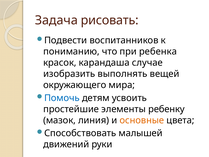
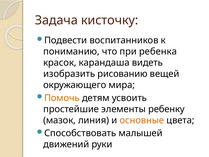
рисовать: рисовать -> кисточку
случае: случае -> видеть
выполнять: выполнять -> рисованию
Помочь colour: blue -> orange
